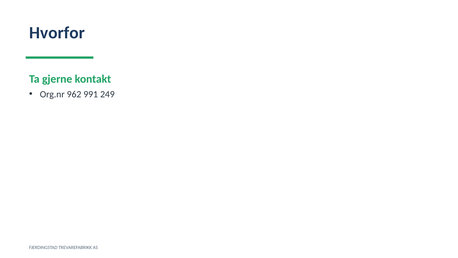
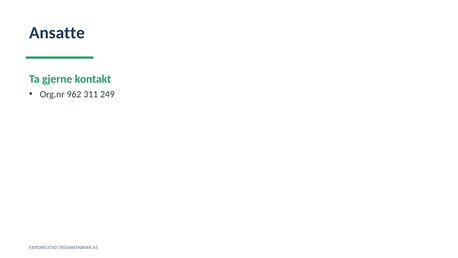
Hvorfor: Hvorfor -> Ansatte
991: 991 -> 311
